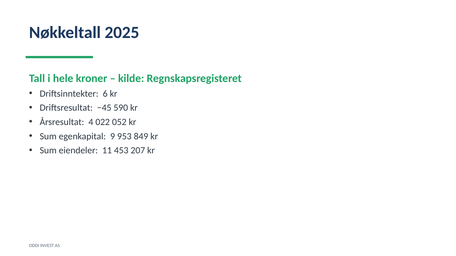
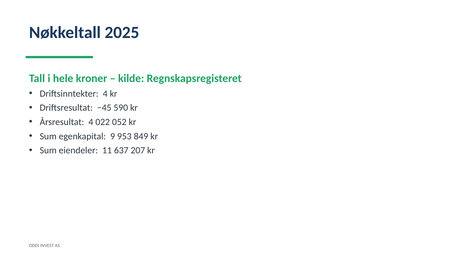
Driftsinntekter 6: 6 -> 4
453: 453 -> 637
